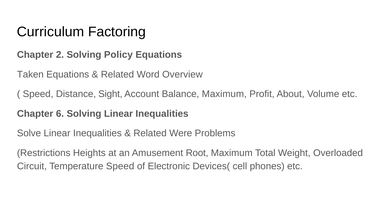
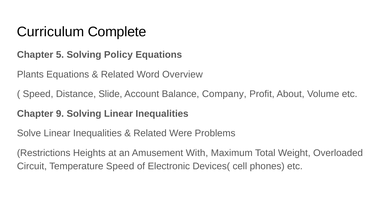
Factoring: Factoring -> Complete
2: 2 -> 5
Taken: Taken -> Plants
Sight: Sight -> Slide
Balance Maximum: Maximum -> Company
6: 6 -> 9
Root: Root -> With
